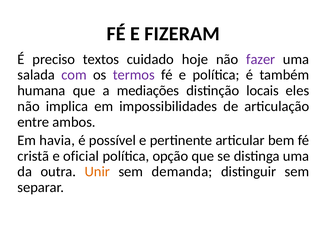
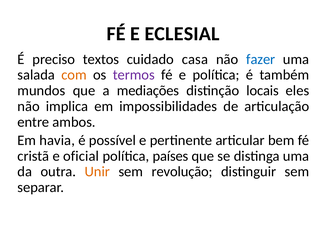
FIZERAM: FIZERAM -> ECLESIAL
hoje: hoje -> casa
fazer colour: purple -> blue
com colour: purple -> orange
humana: humana -> mundos
opção: opção -> países
demanda: demanda -> revolução
